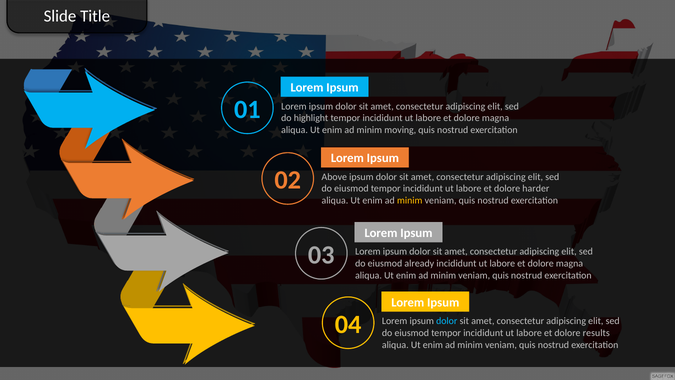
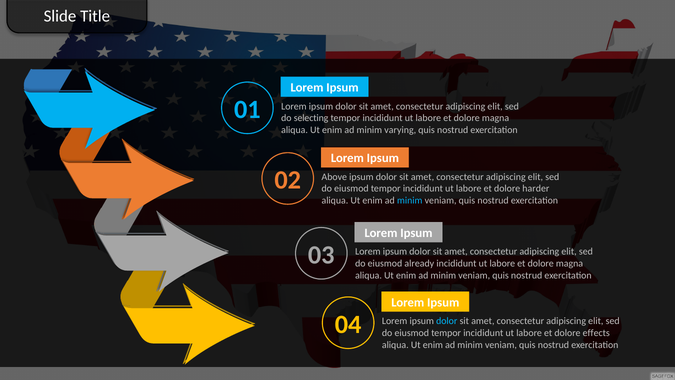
highlight: highlight -> selecting
moving: moving -> varying
minim at (410, 200) colour: yellow -> light blue
results: results -> effects
